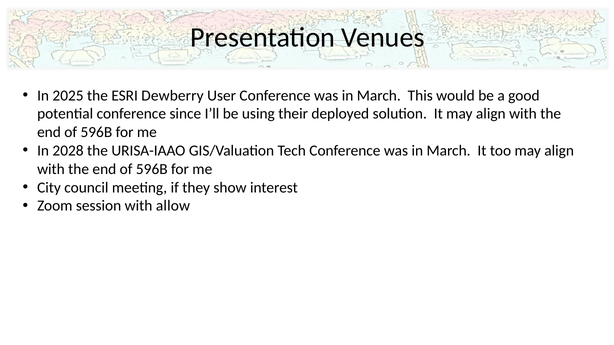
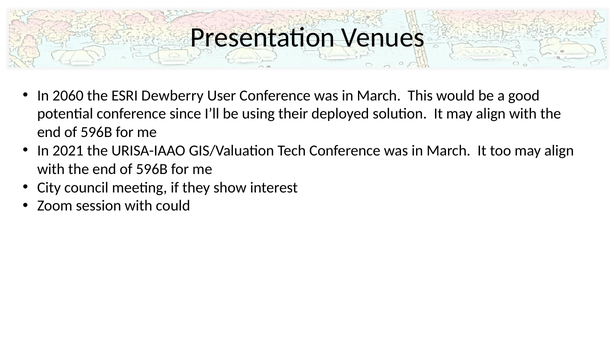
2025: 2025 -> 2060
2028: 2028 -> 2021
allow: allow -> could
